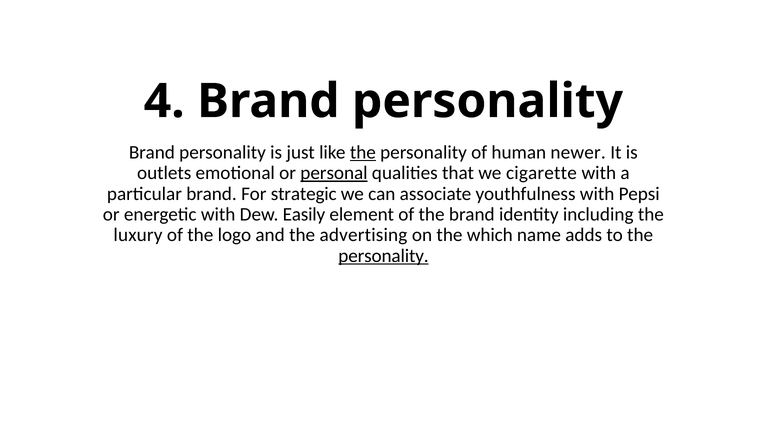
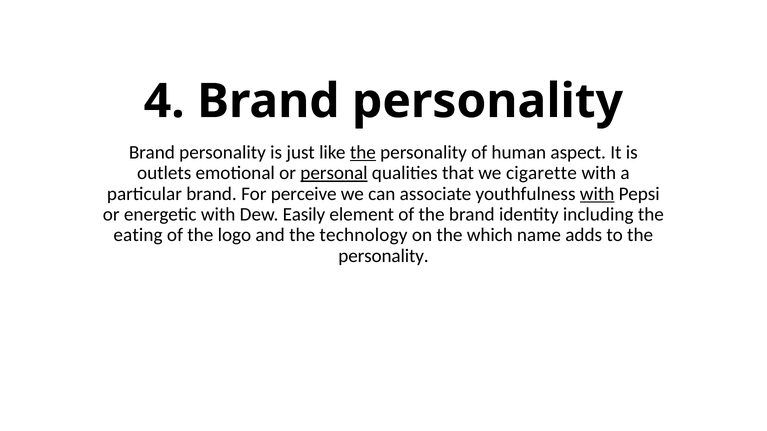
newer: newer -> aspect
strategic: strategic -> perceive
with at (597, 194) underline: none -> present
luxury: luxury -> eating
advertising: advertising -> technology
personality at (383, 256) underline: present -> none
